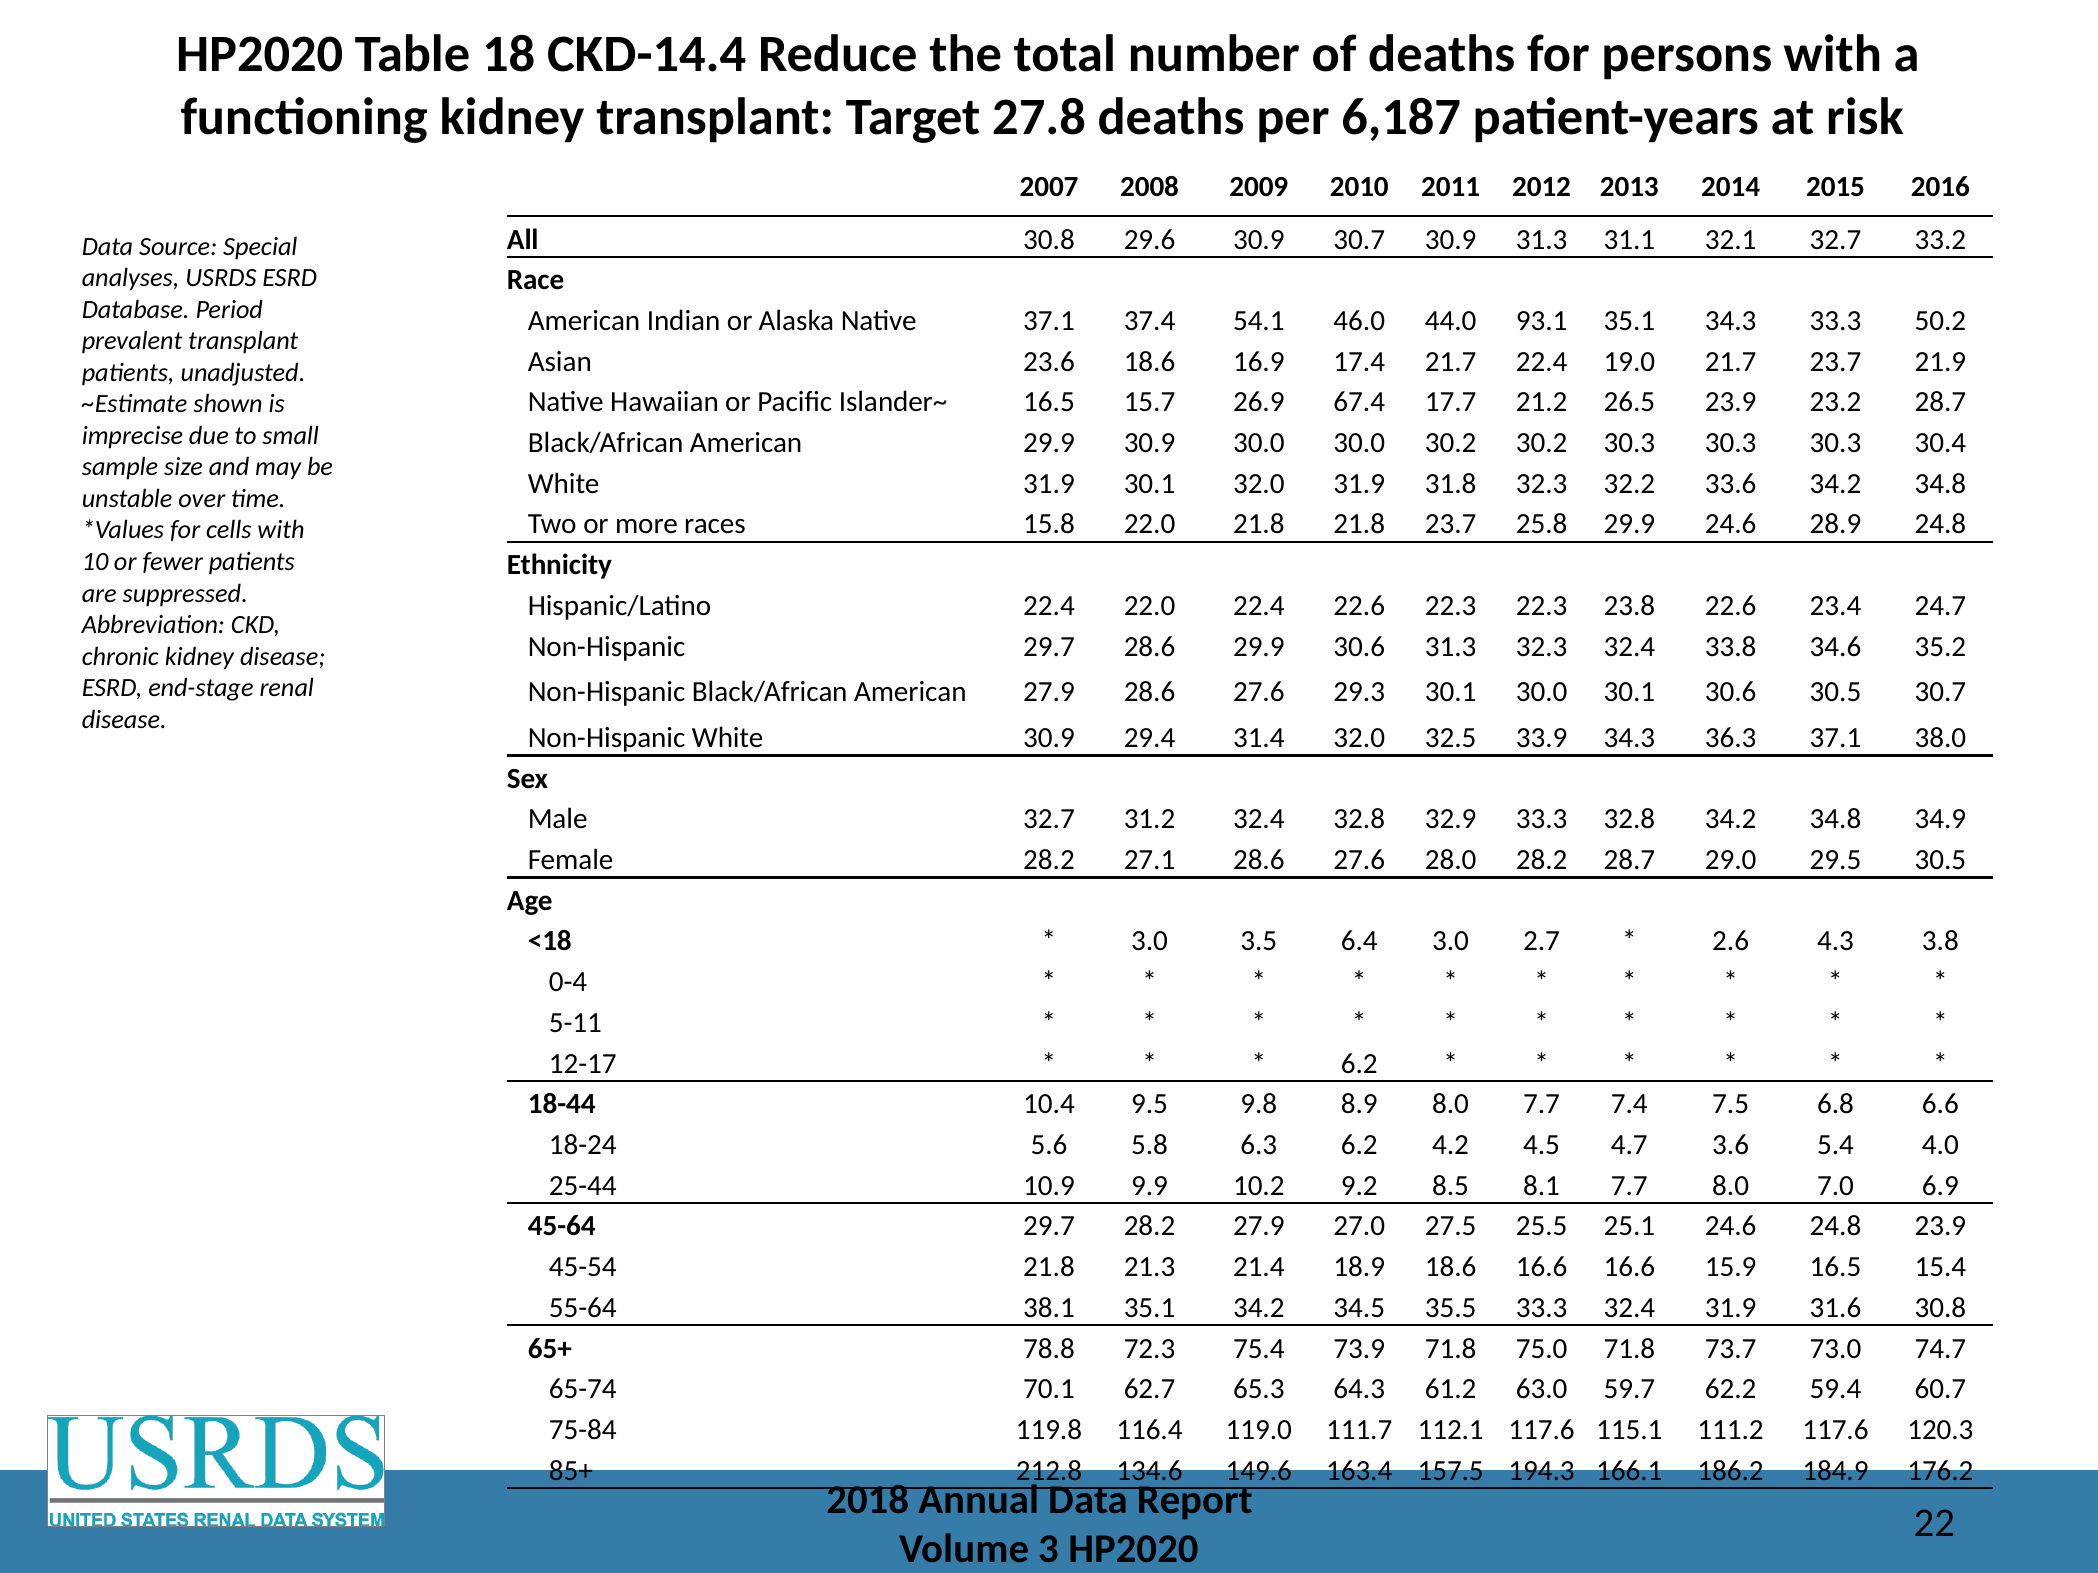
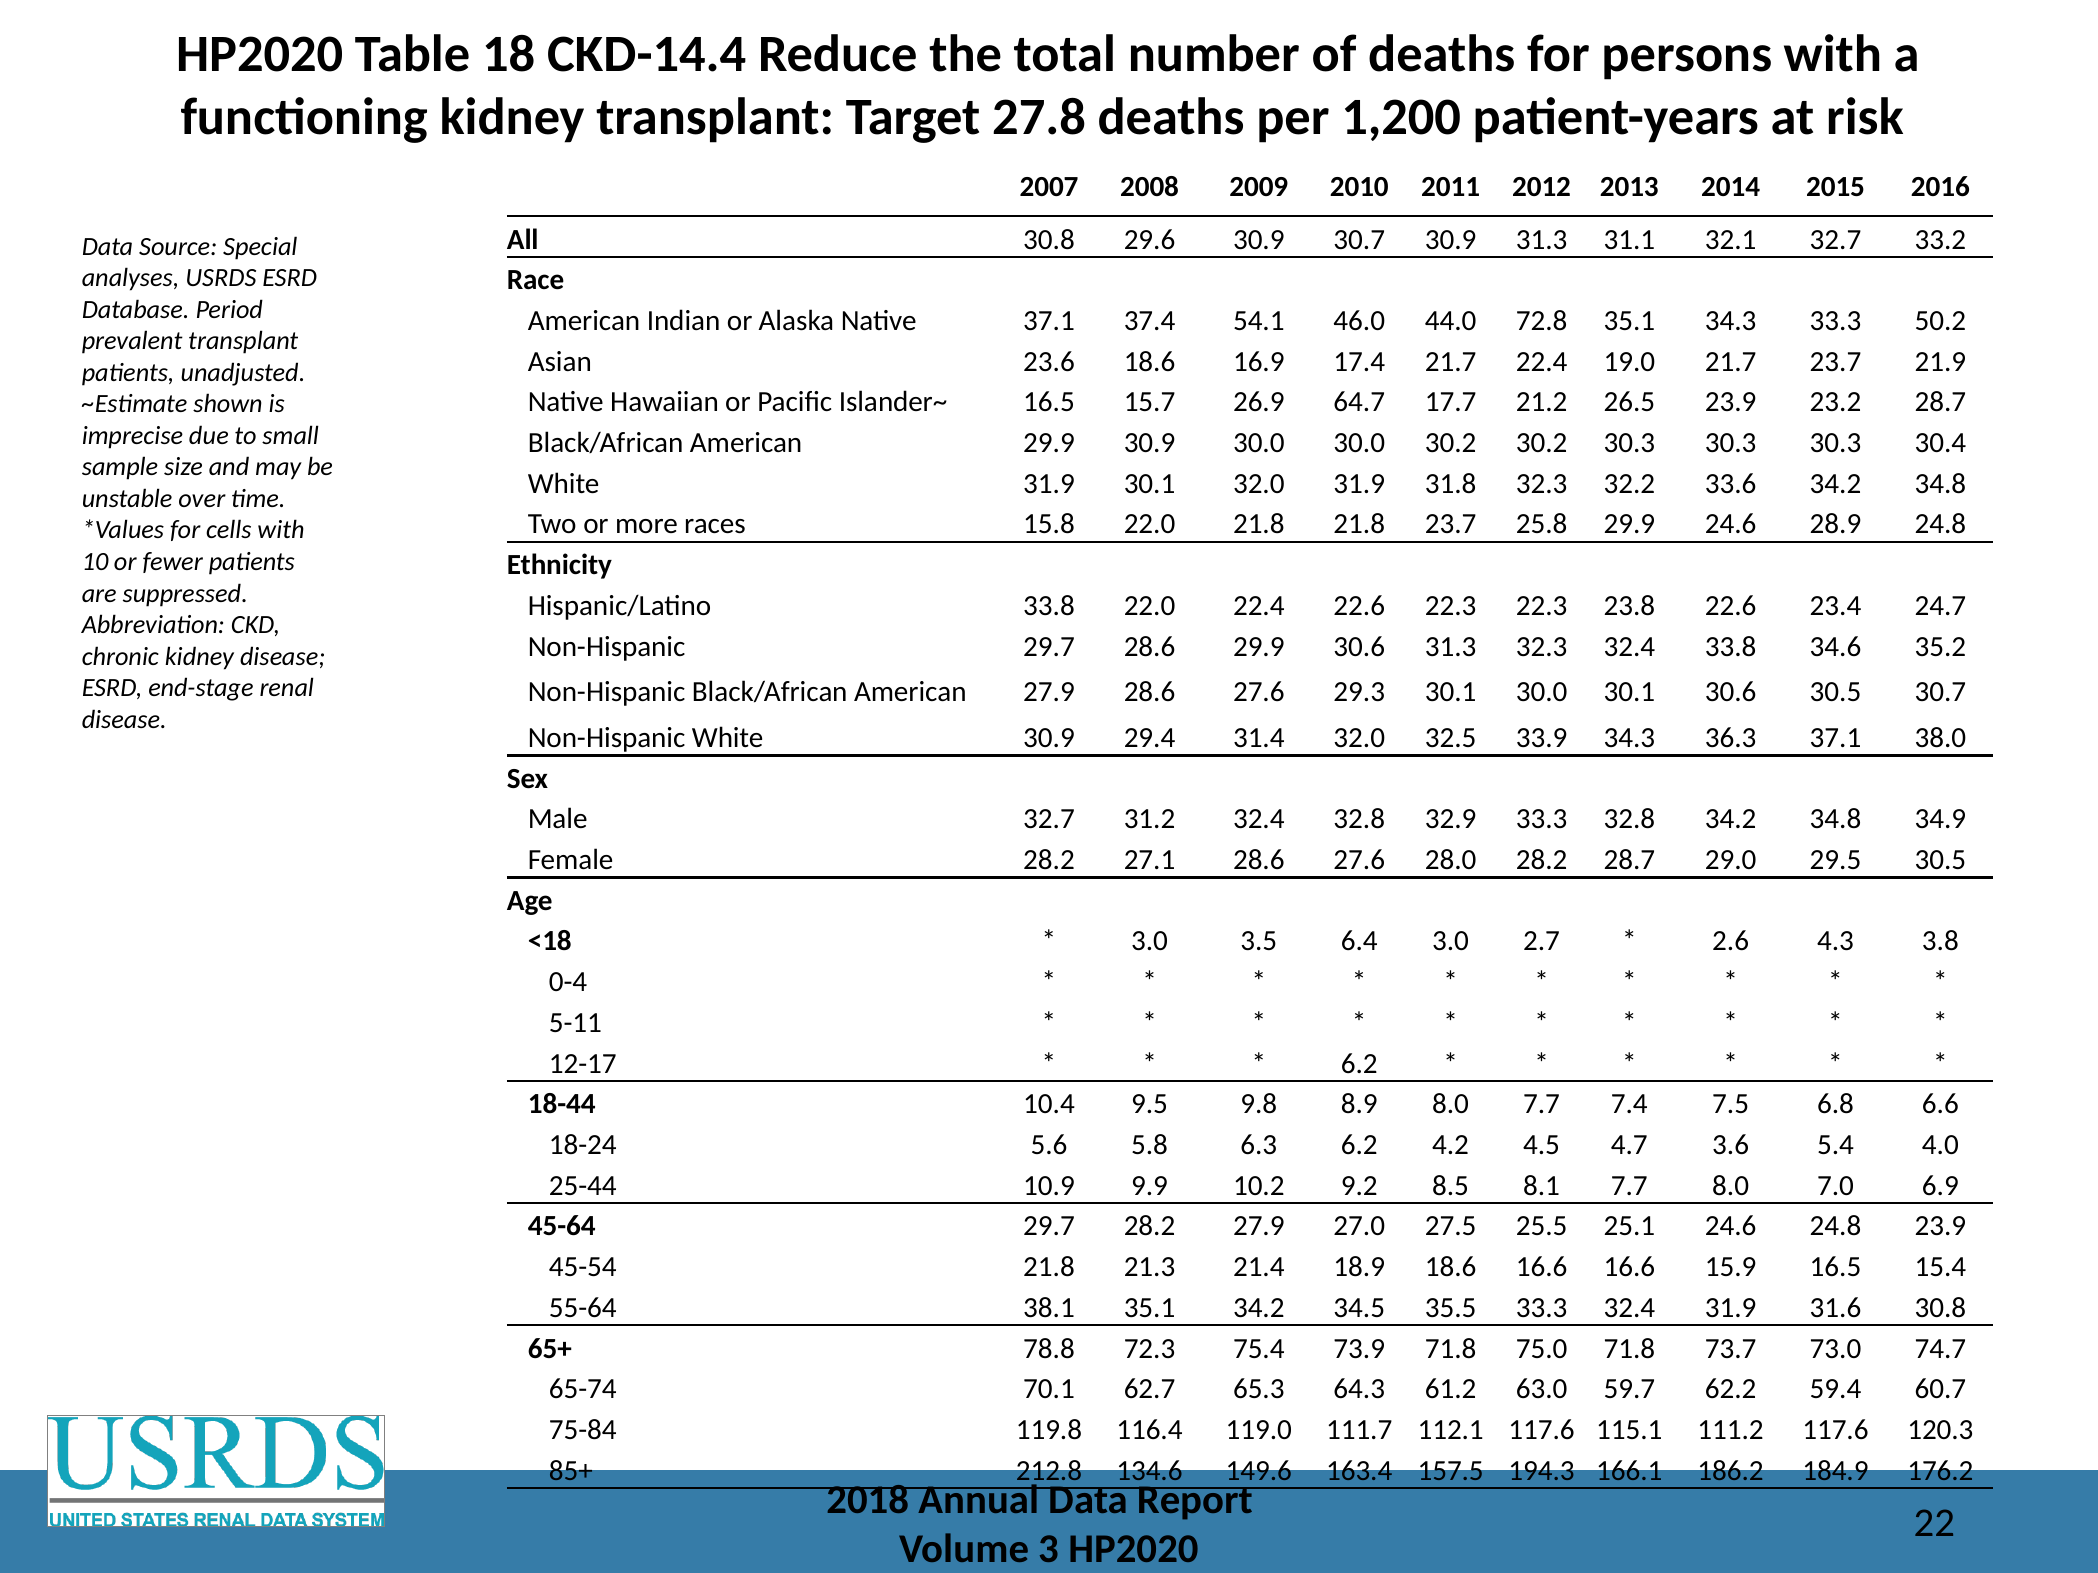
6,187: 6,187 -> 1,200
93.1: 93.1 -> 72.8
67.4: 67.4 -> 64.7
Hispanic/Latino 22.4: 22.4 -> 33.8
